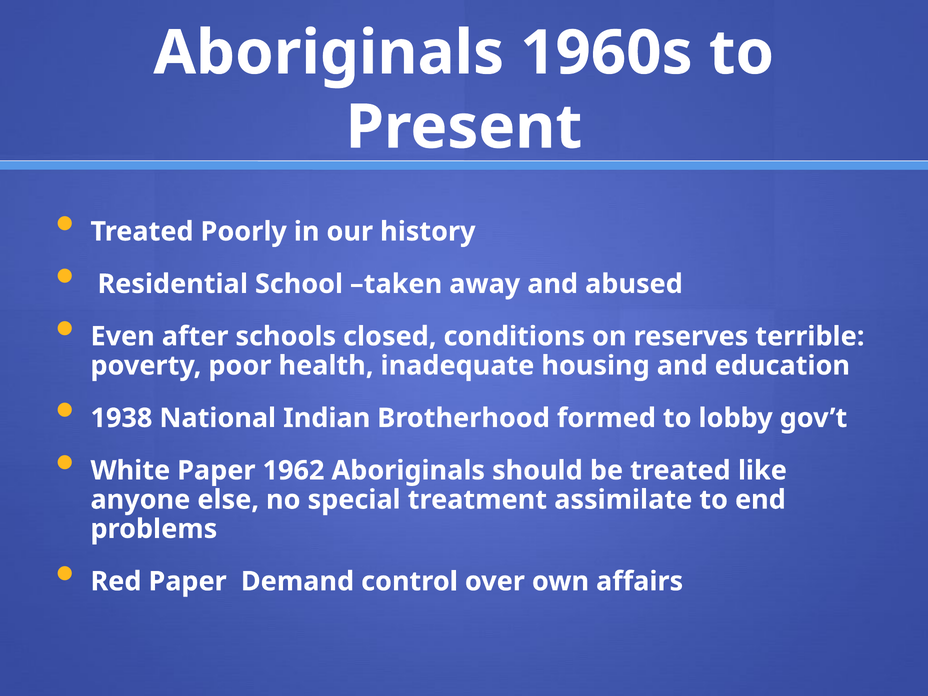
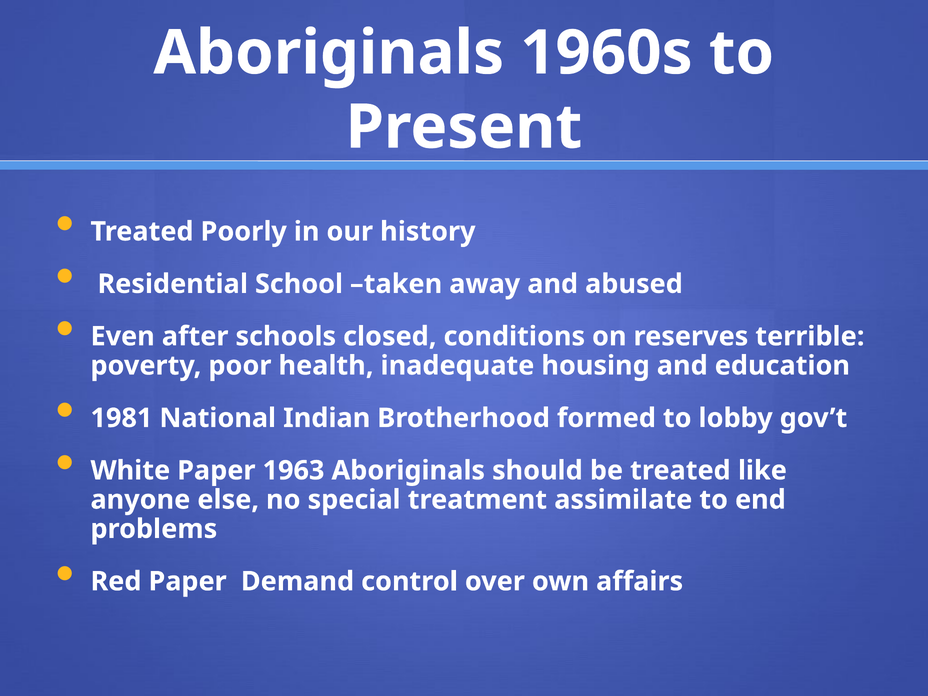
1938: 1938 -> 1981
1962: 1962 -> 1963
